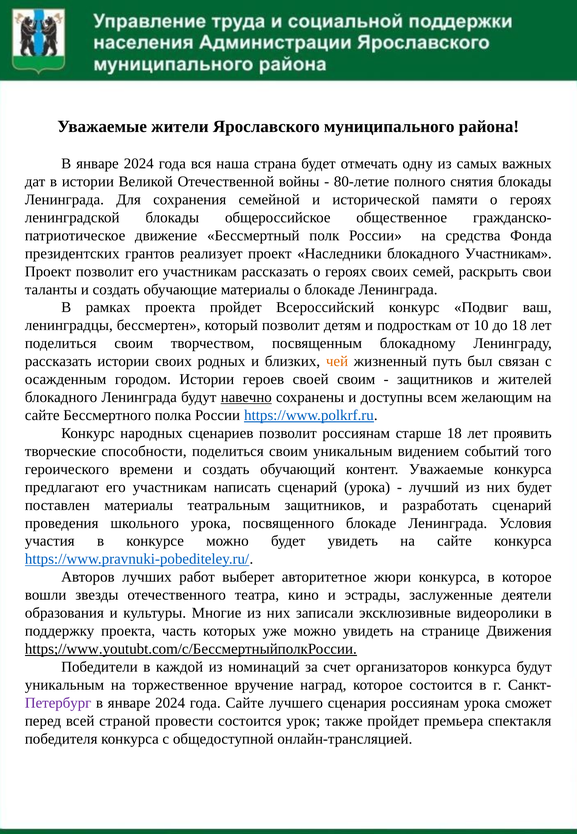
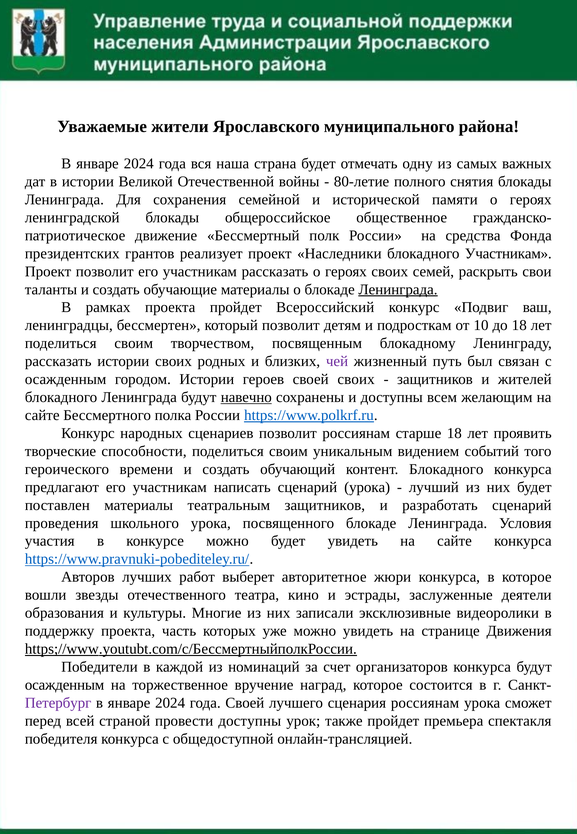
Ленинграда at (398, 289) underline: none -> present
чей colour: orange -> purple
своей своим: своим -> своих
контент Уважаемые: Уважаемые -> Блокадного
уникальным at (64, 684): уникальным -> осажденным
года Сайте: Сайте -> Своей
провести состоится: состоится -> доступны
